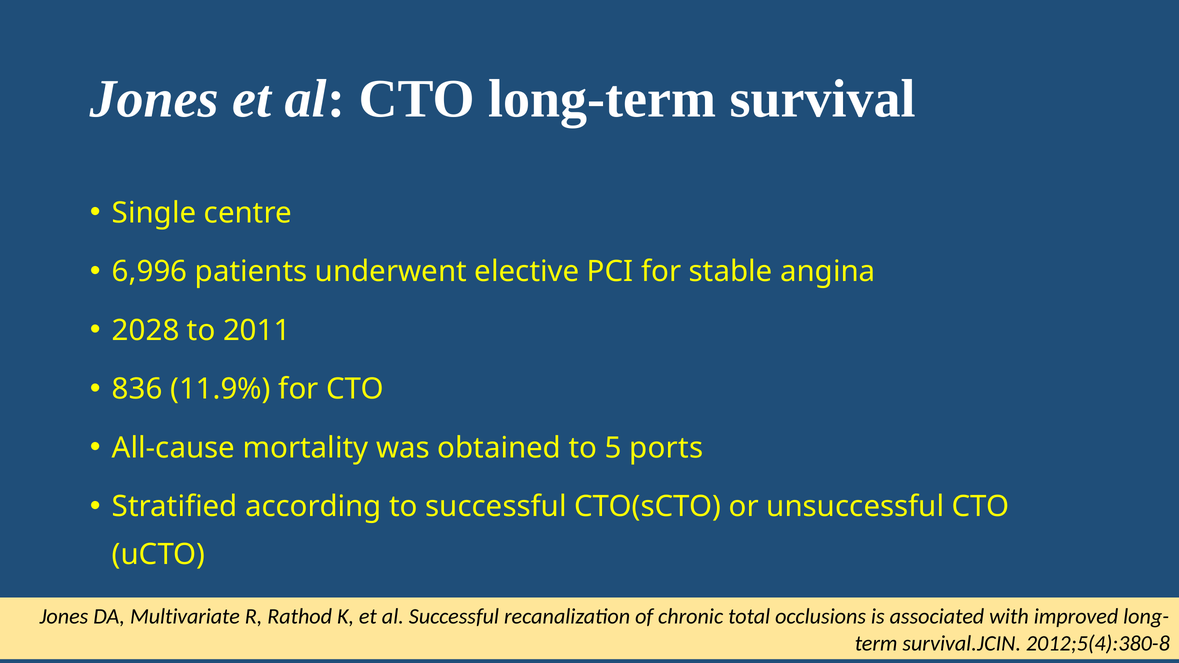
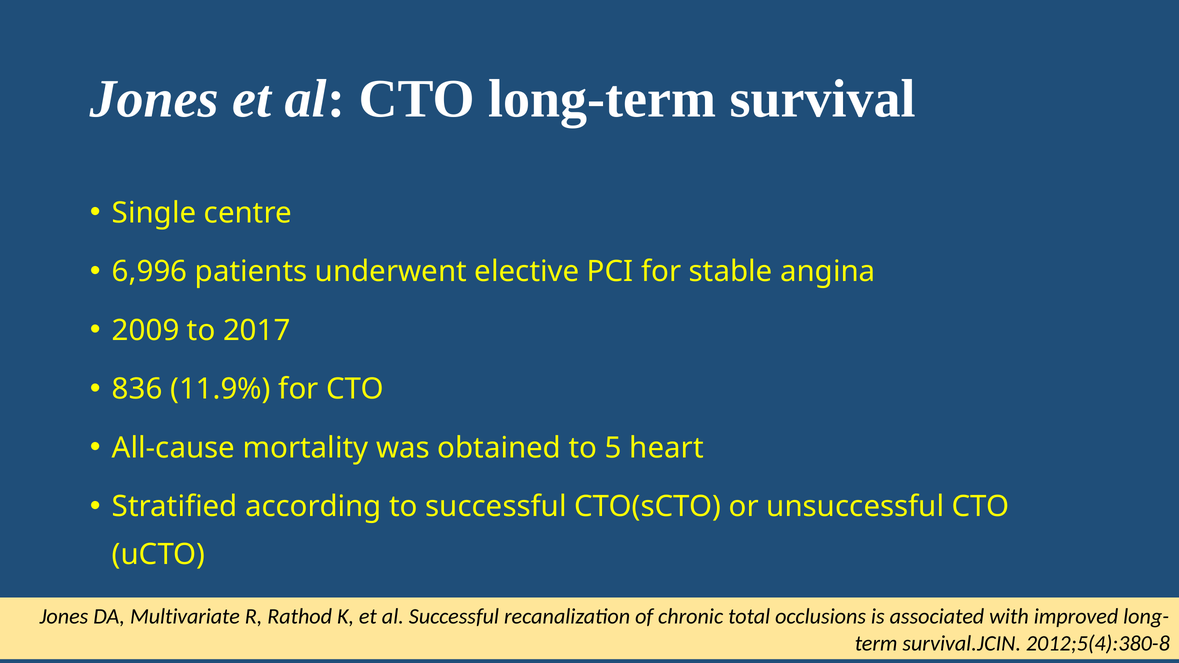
2028: 2028 -> 2009
2011: 2011 -> 2017
ports: ports -> heart
